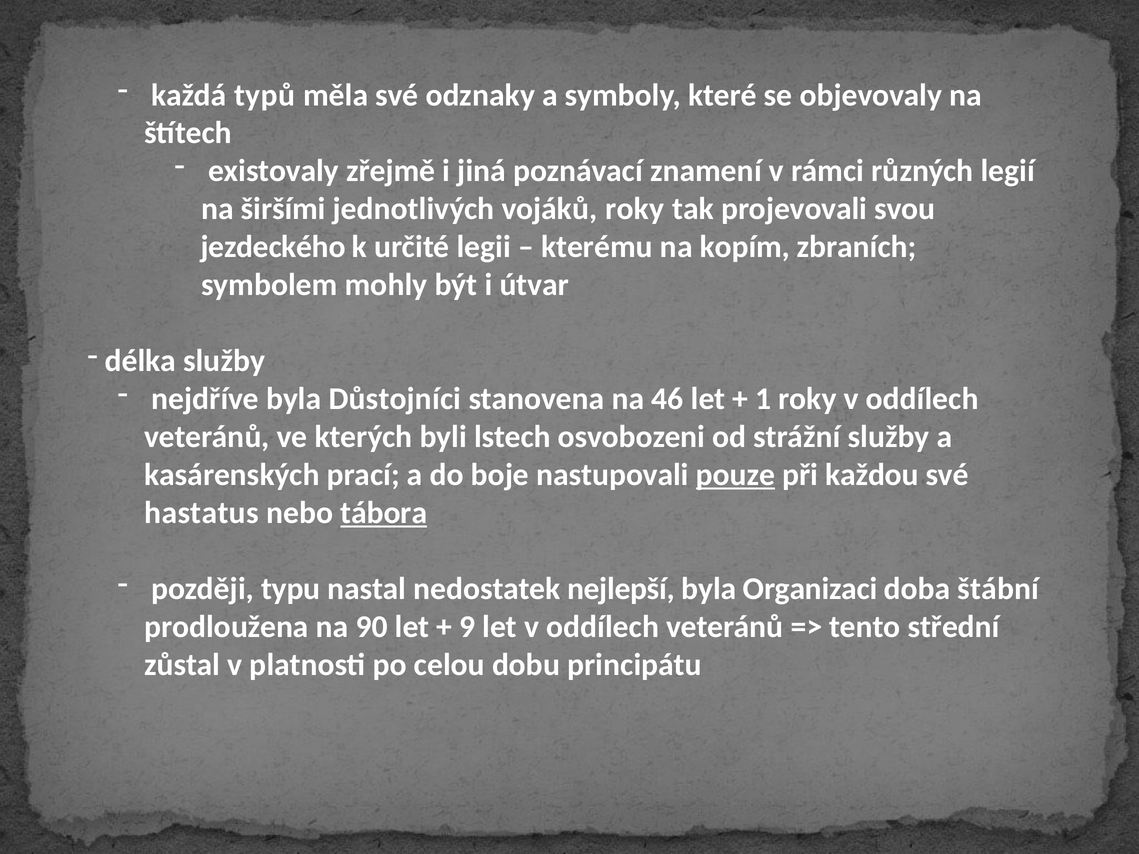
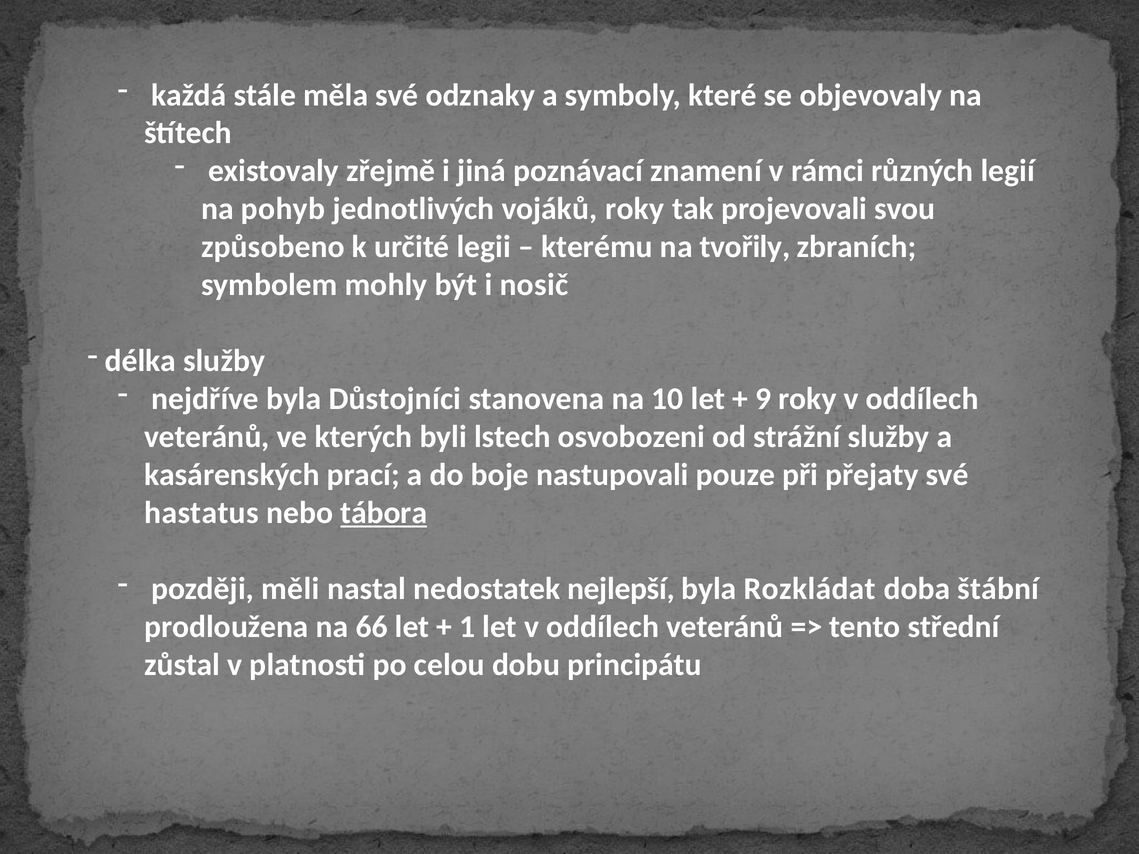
typů: typů -> stále
širšími: širšími -> pohyb
jezdeckého: jezdeckého -> způsobeno
kopím: kopím -> tvořily
útvar: útvar -> nosič
46: 46 -> 10
1: 1 -> 9
pouze underline: present -> none
každou: každou -> přejaty
typu: typu -> měli
Organizaci: Organizaci -> Rozkládat
90: 90 -> 66
9: 9 -> 1
